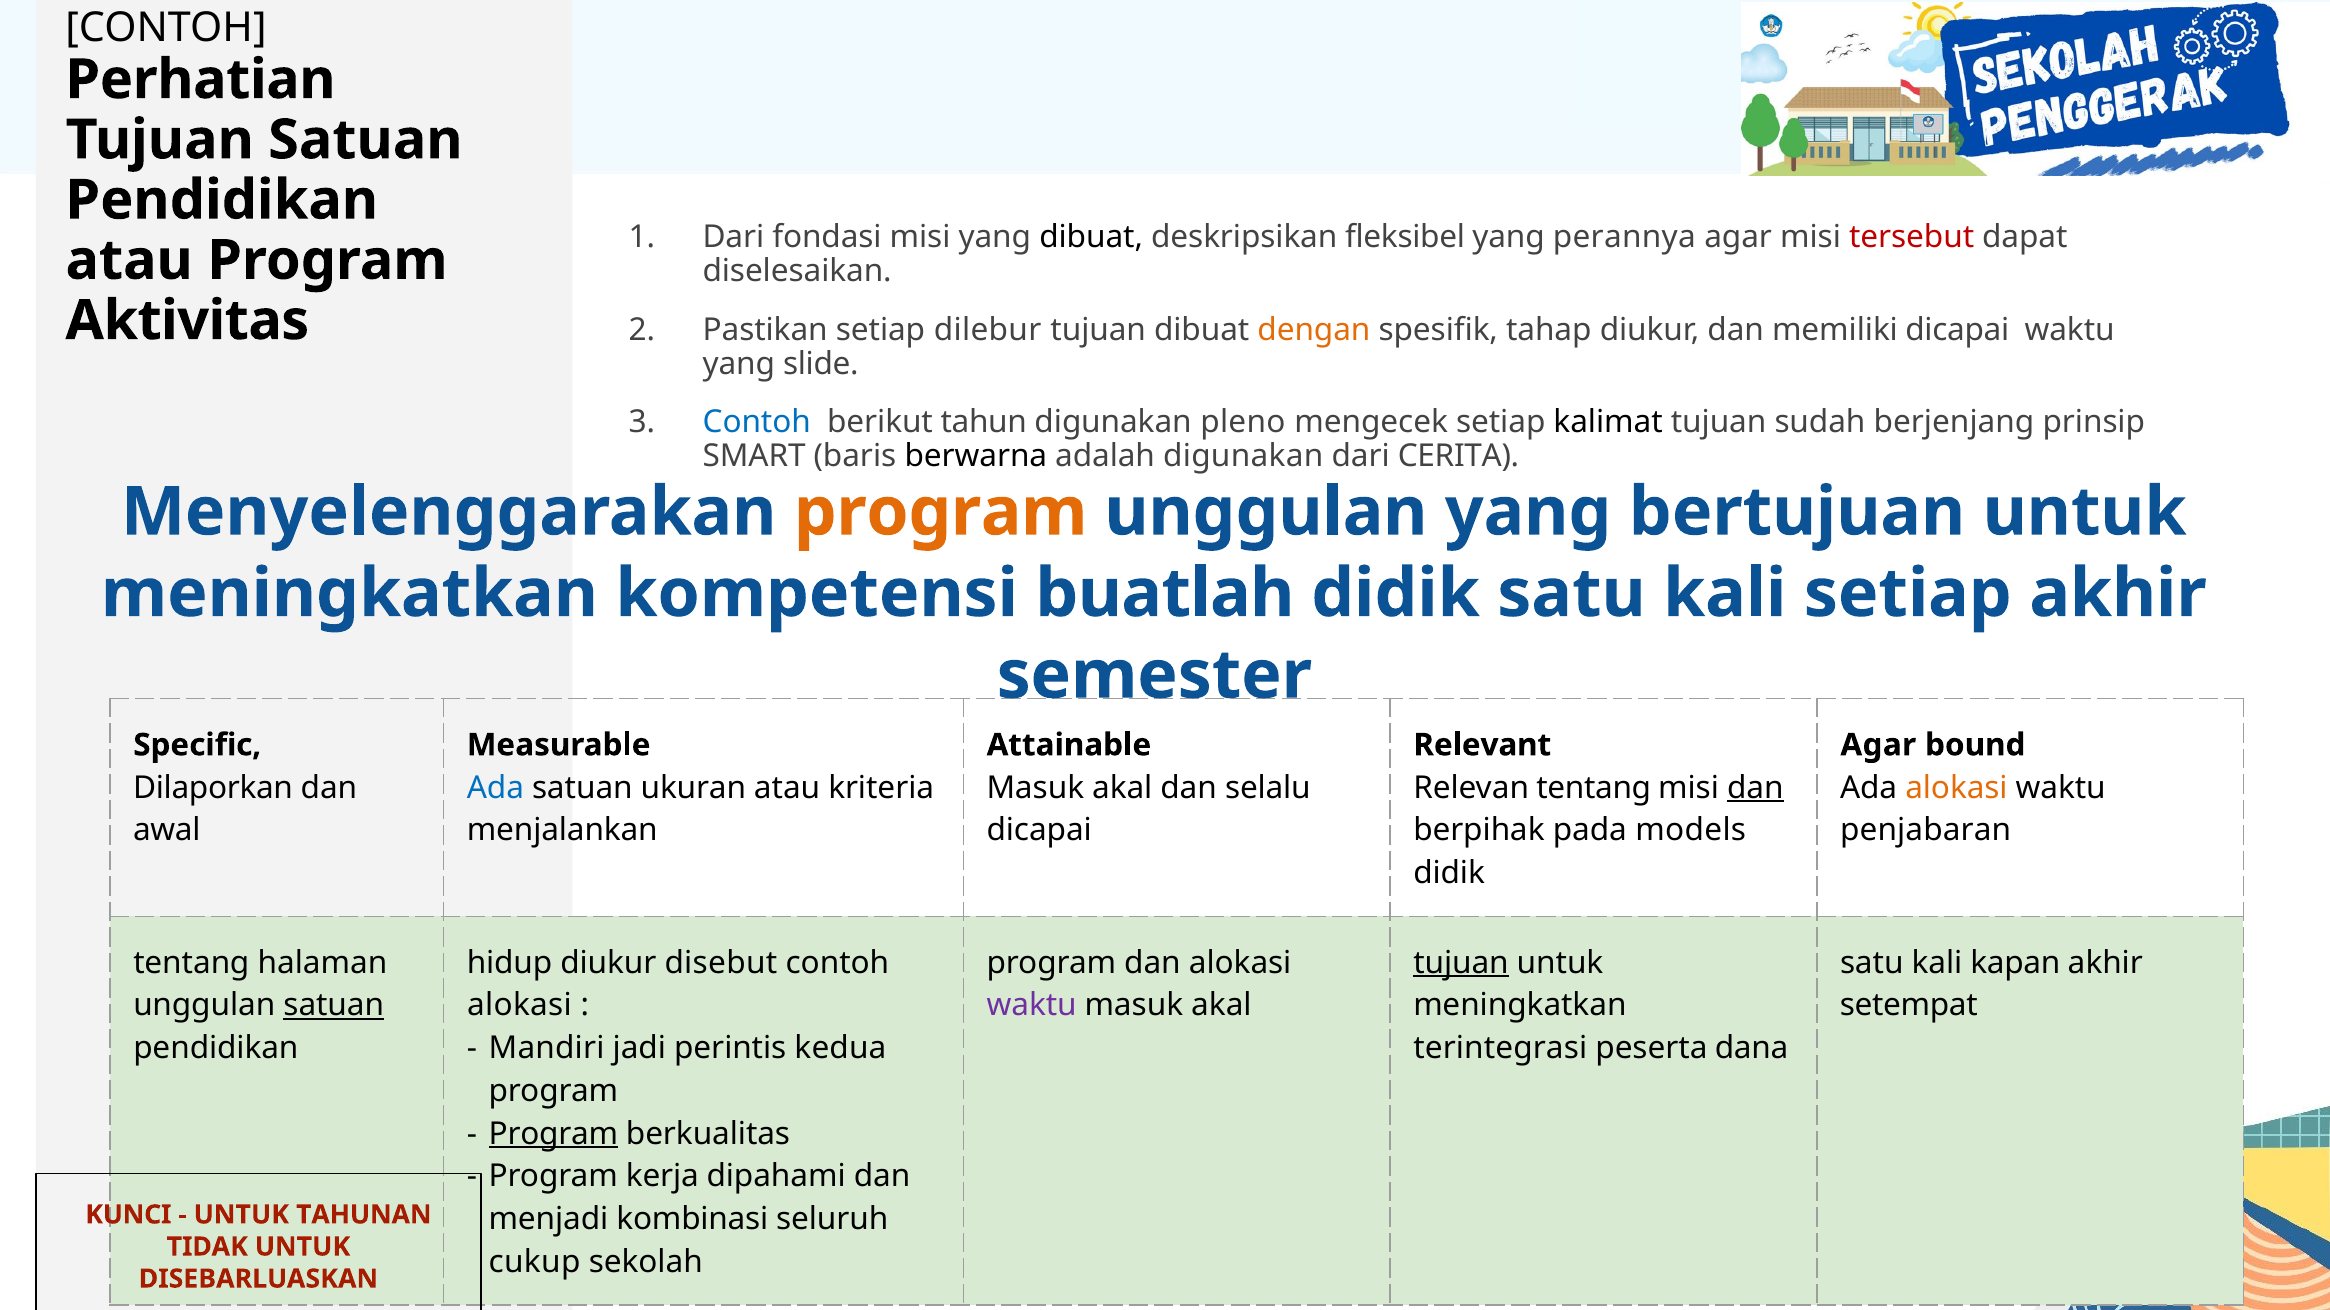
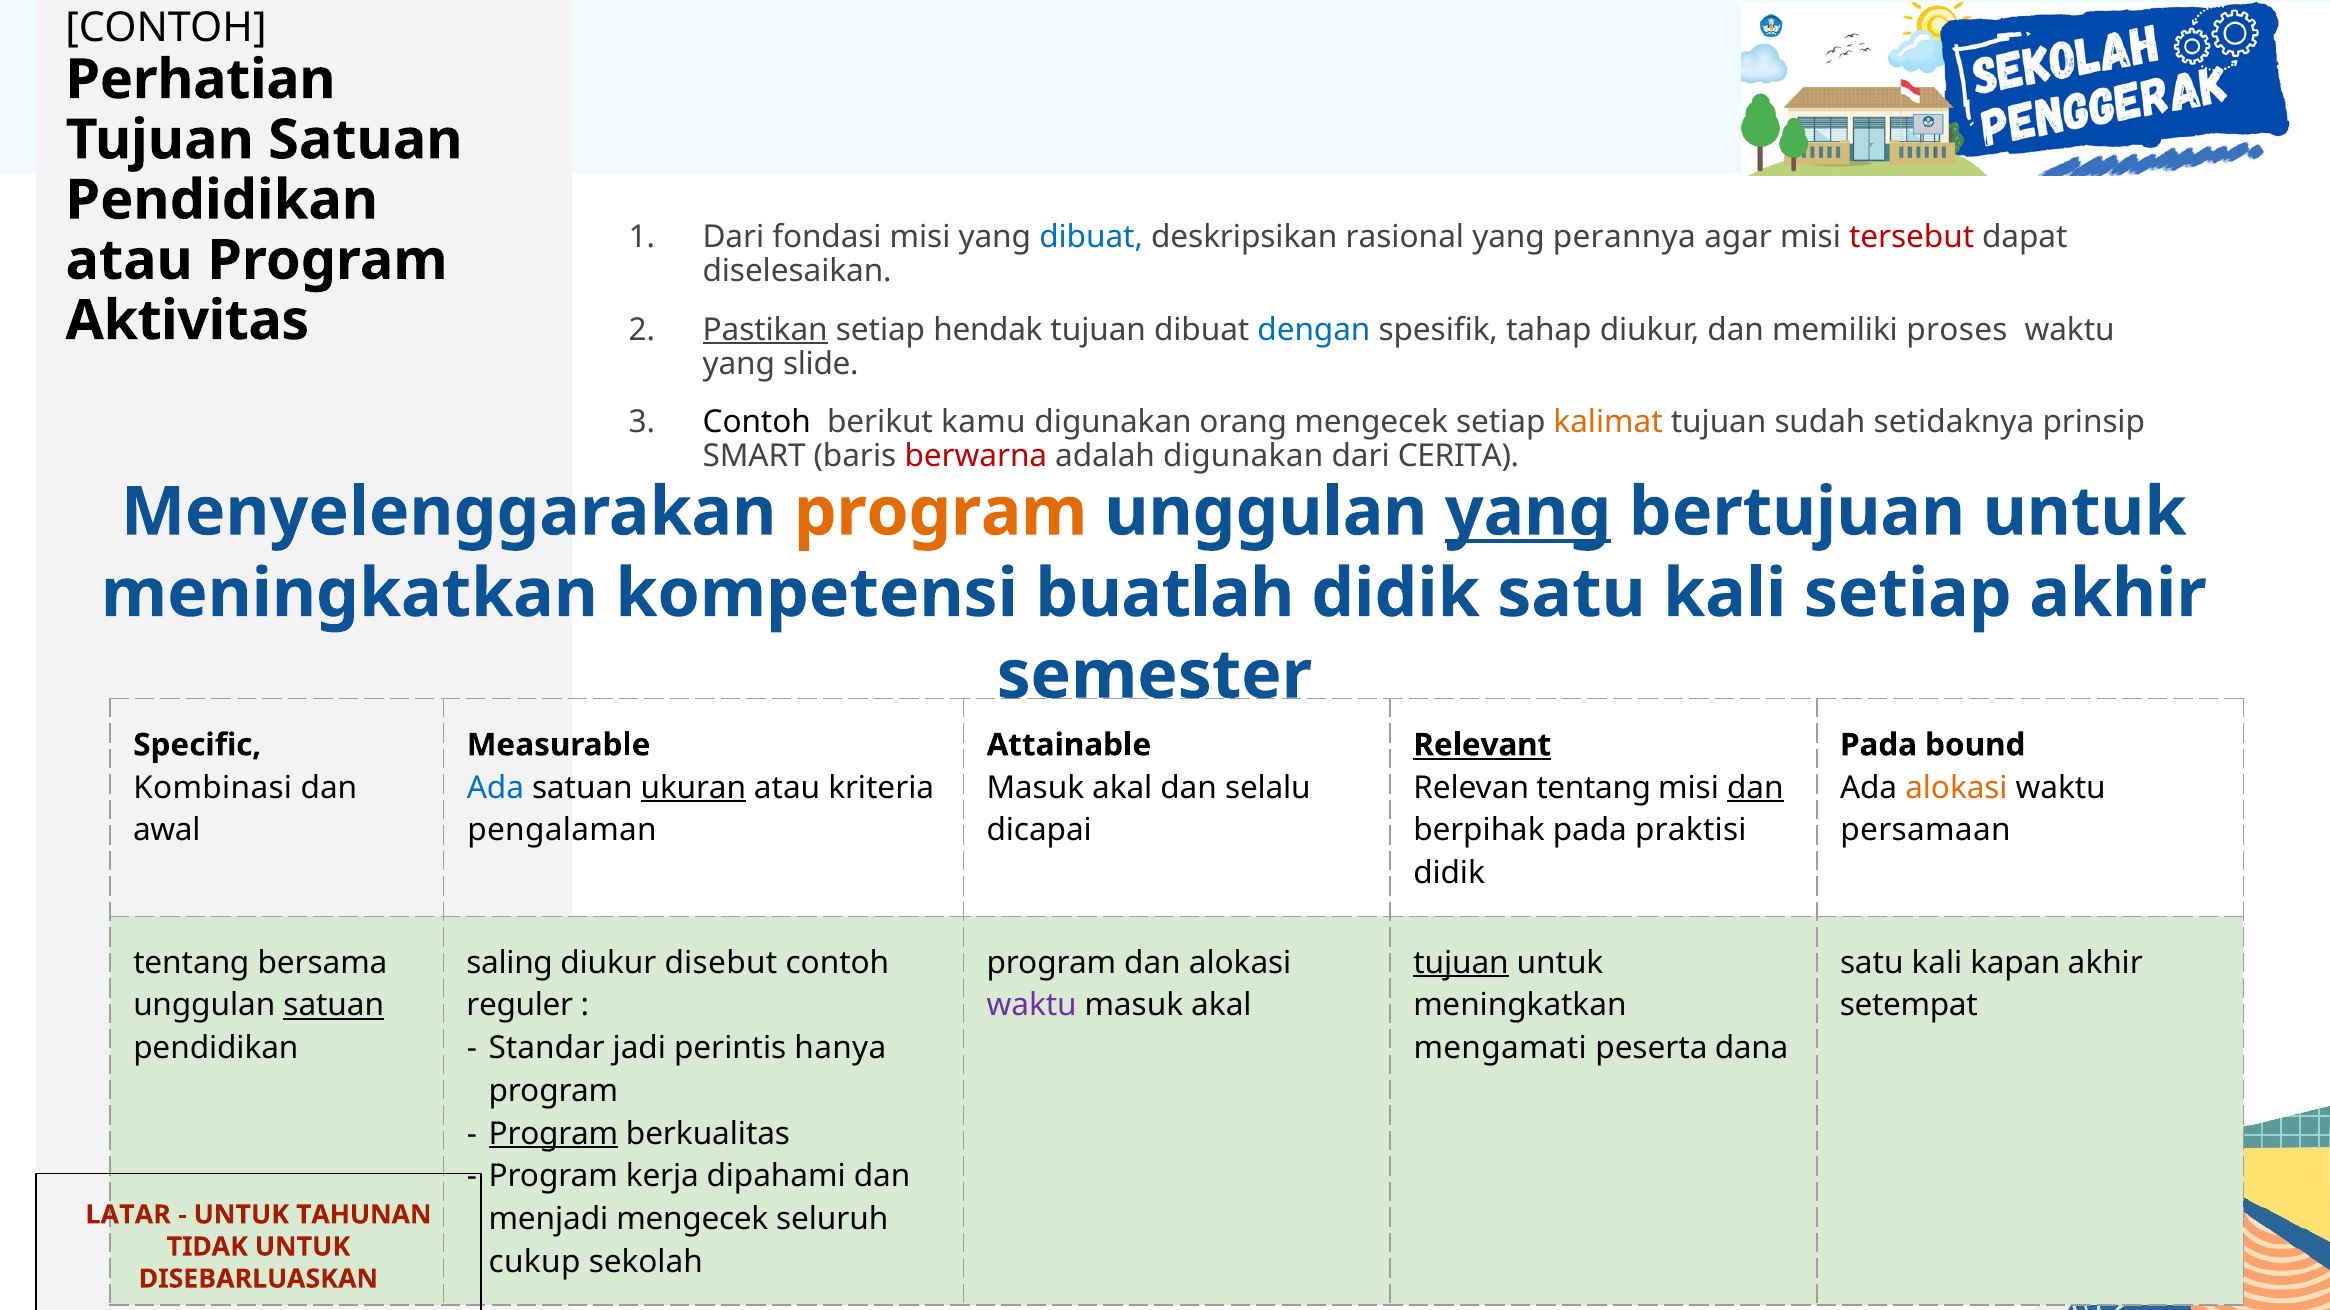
dibuat at (1091, 237) colour: black -> blue
fleksibel: fleksibel -> rasional
Pastikan underline: none -> present
dilebur: dilebur -> hendak
dengan colour: orange -> blue
memiliki dicapai: dicapai -> proses
Contoh at (757, 422) colour: blue -> black
tahun: tahun -> kamu
pleno: pleno -> orang
kalimat colour: black -> orange
berjenjang: berjenjang -> setidaknya
berwarna colour: black -> red
yang at (1528, 512) underline: none -> present
Relevant underline: none -> present
Agar at (1878, 745): Agar -> Pada
Dilaporkan: Dilaporkan -> Kombinasi
ukuran underline: none -> present
menjalankan: menjalankan -> pengalaman
models: models -> praktisi
penjabaran: penjabaran -> persamaan
halaman: halaman -> bersama
hidup: hidup -> saling
alokasi at (519, 1006): alokasi -> reguler
Mandiri: Mandiri -> Standar
kedua: kedua -> hanya
terintegrasi: terintegrasi -> mengamati
KUNCI: KUNCI -> LATAR
menjadi kombinasi: kombinasi -> mengecek
